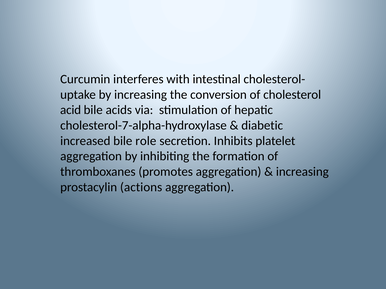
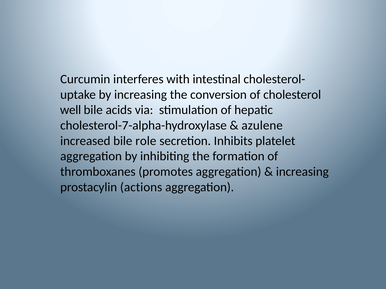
acid: acid -> well
diabetic: diabetic -> azulene
